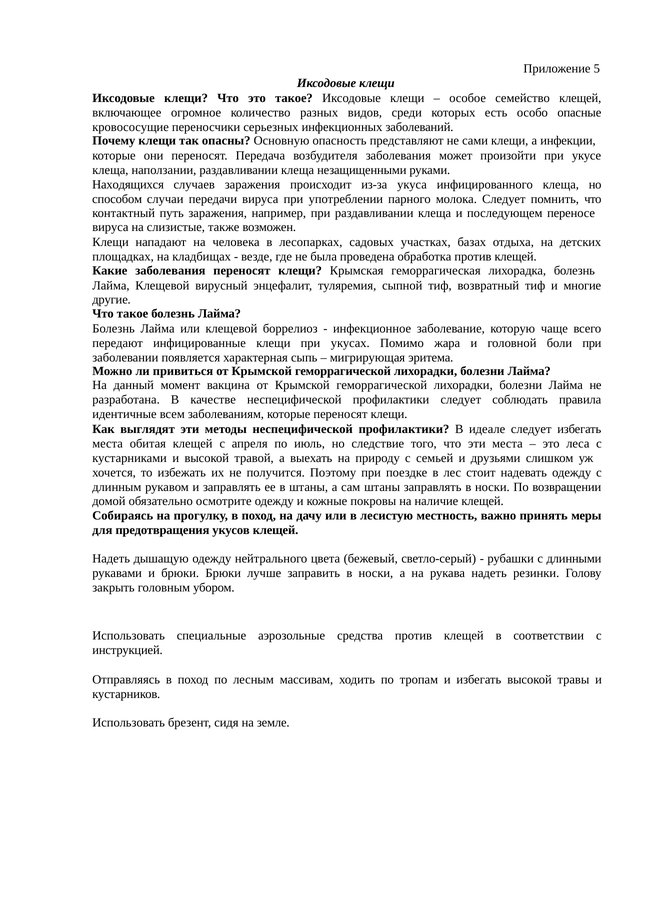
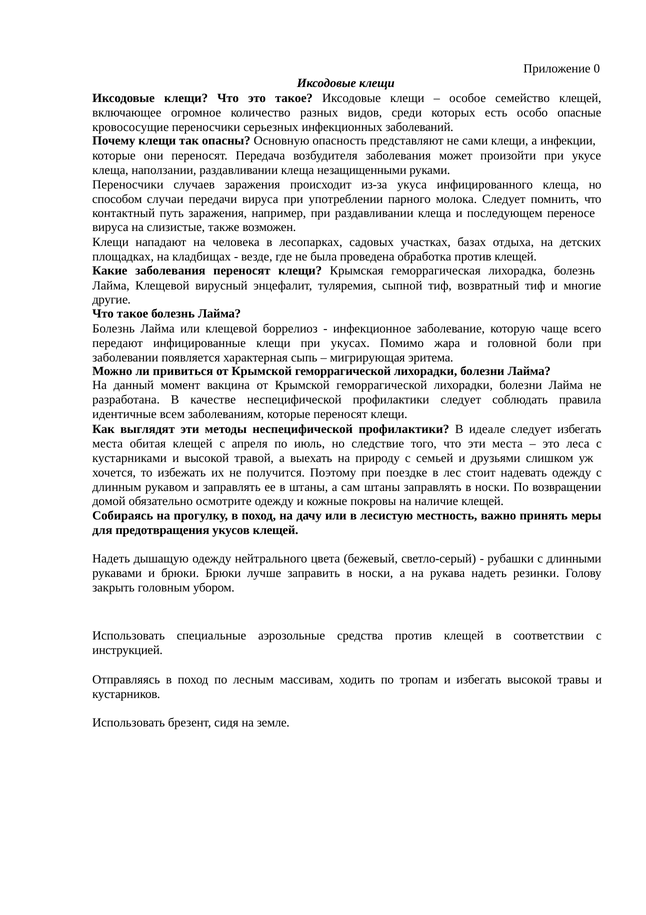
5: 5 -> 0
Находящихся at (128, 184): Находящихся -> Переносчики
